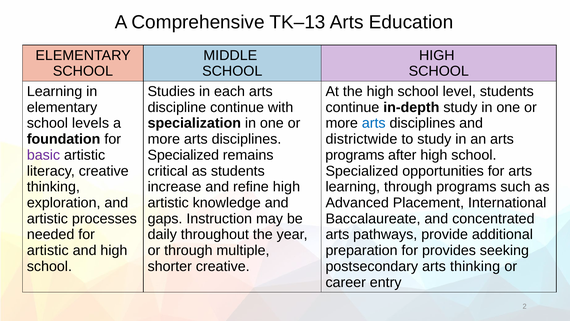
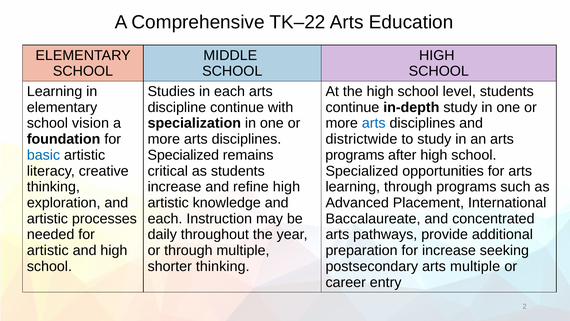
TK–13: TK–13 -> TK–22
levels: levels -> vision
basic colour: purple -> blue
gaps at (165, 218): gaps -> each
for provides: provides -> increase
shorter creative: creative -> thinking
arts thinking: thinking -> multiple
